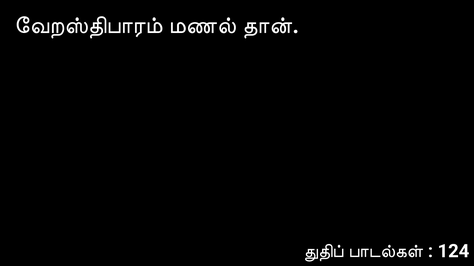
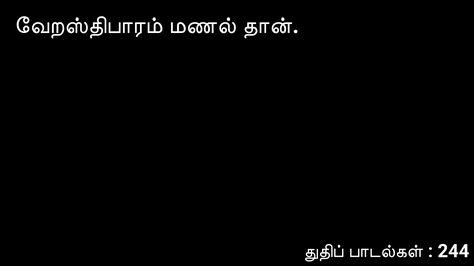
124: 124 -> 244
